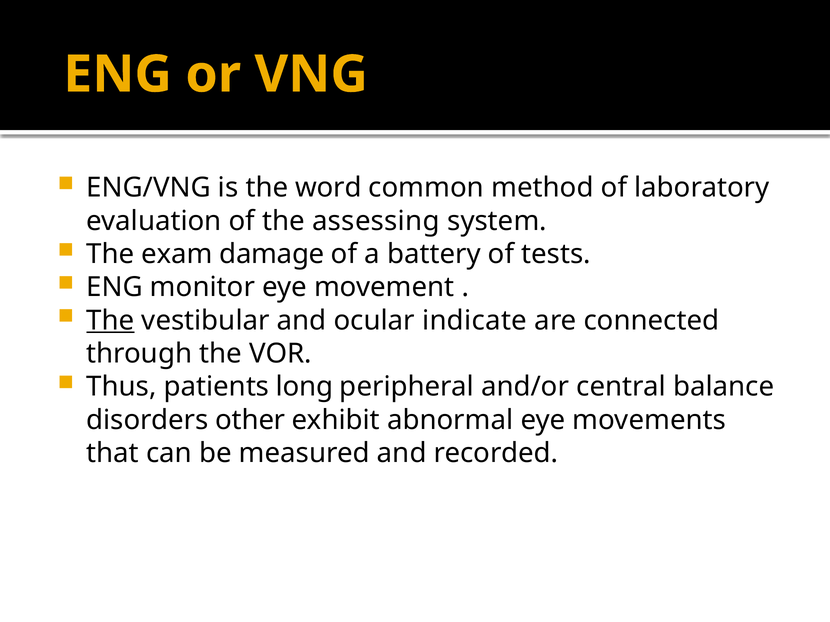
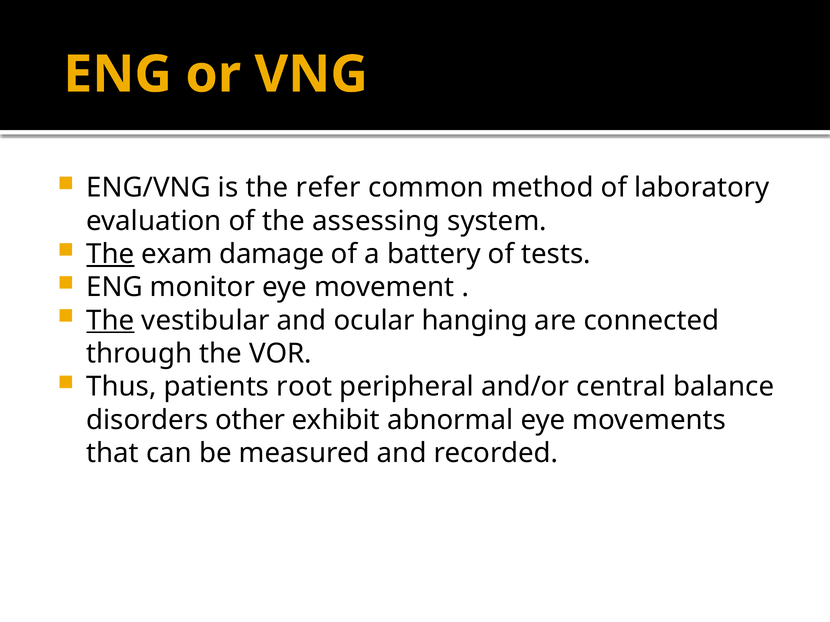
word: word -> refer
The at (110, 254) underline: none -> present
indicate: indicate -> hanging
long: long -> root
